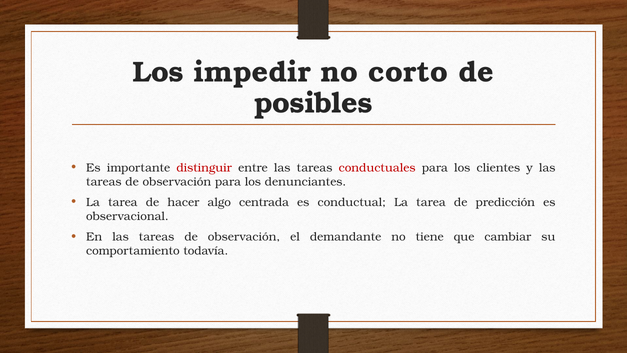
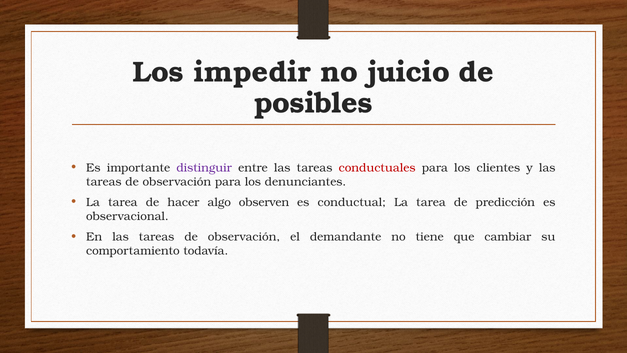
corto: corto -> juicio
distinguir colour: red -> purple
centrada: centrada -> observen
